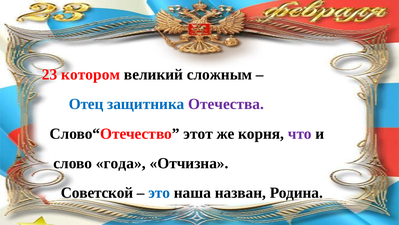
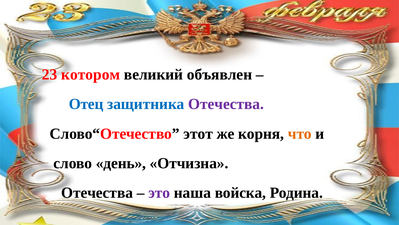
сложным: сложным -> объявлен
что colour: purple -> orange
года: года -> день
Советской at (97, 192): Советской -> Отечества
это colour: blue -> purple
назван: назван -> войска
